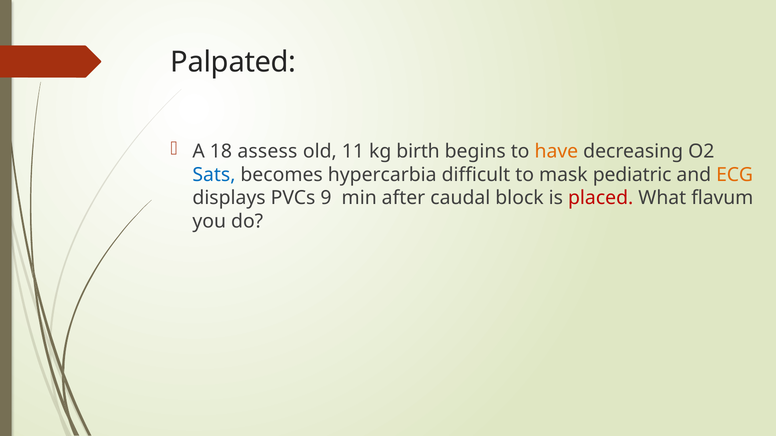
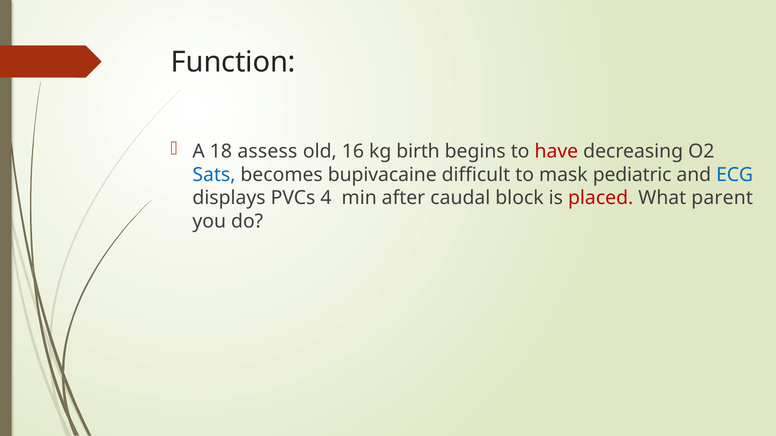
Palpated: Palpated -> Function
11: 11 -> 16
have colour: orange -> red
hypercarbia: hypercarbia -> bupivacaine
ECG colour: orange -> blue
9: 9 -> 4
flavum: flavum -> parent
